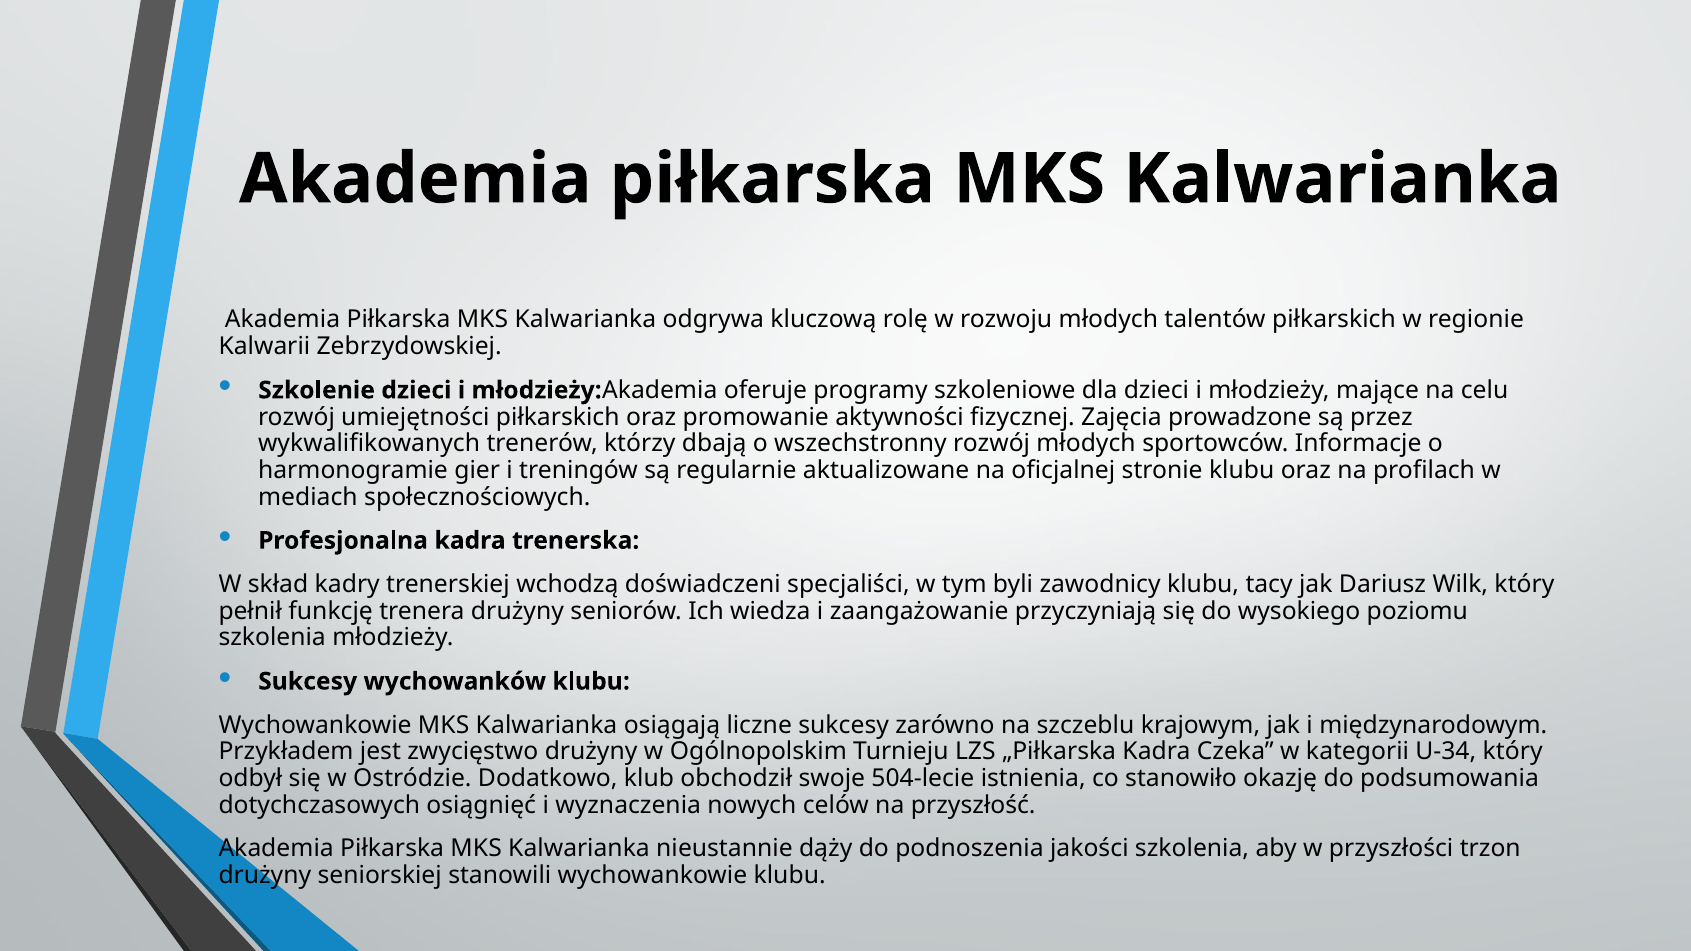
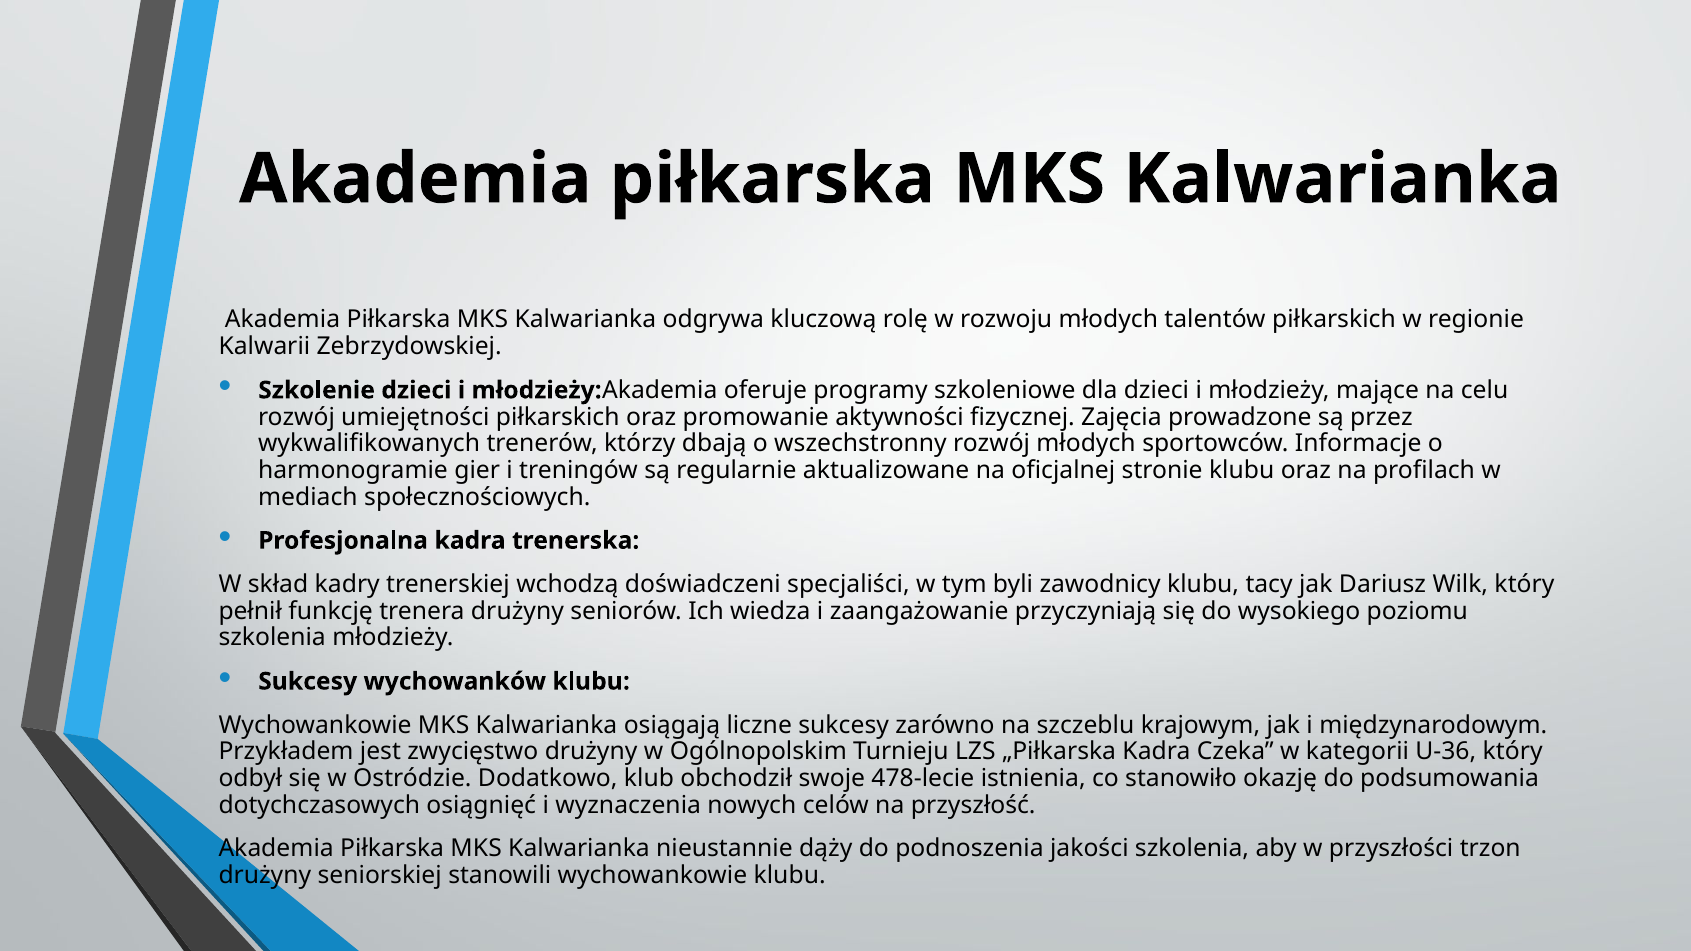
U-34: U-34 -> U-36
504-lecie: 504-lecie -> 478-lecie
